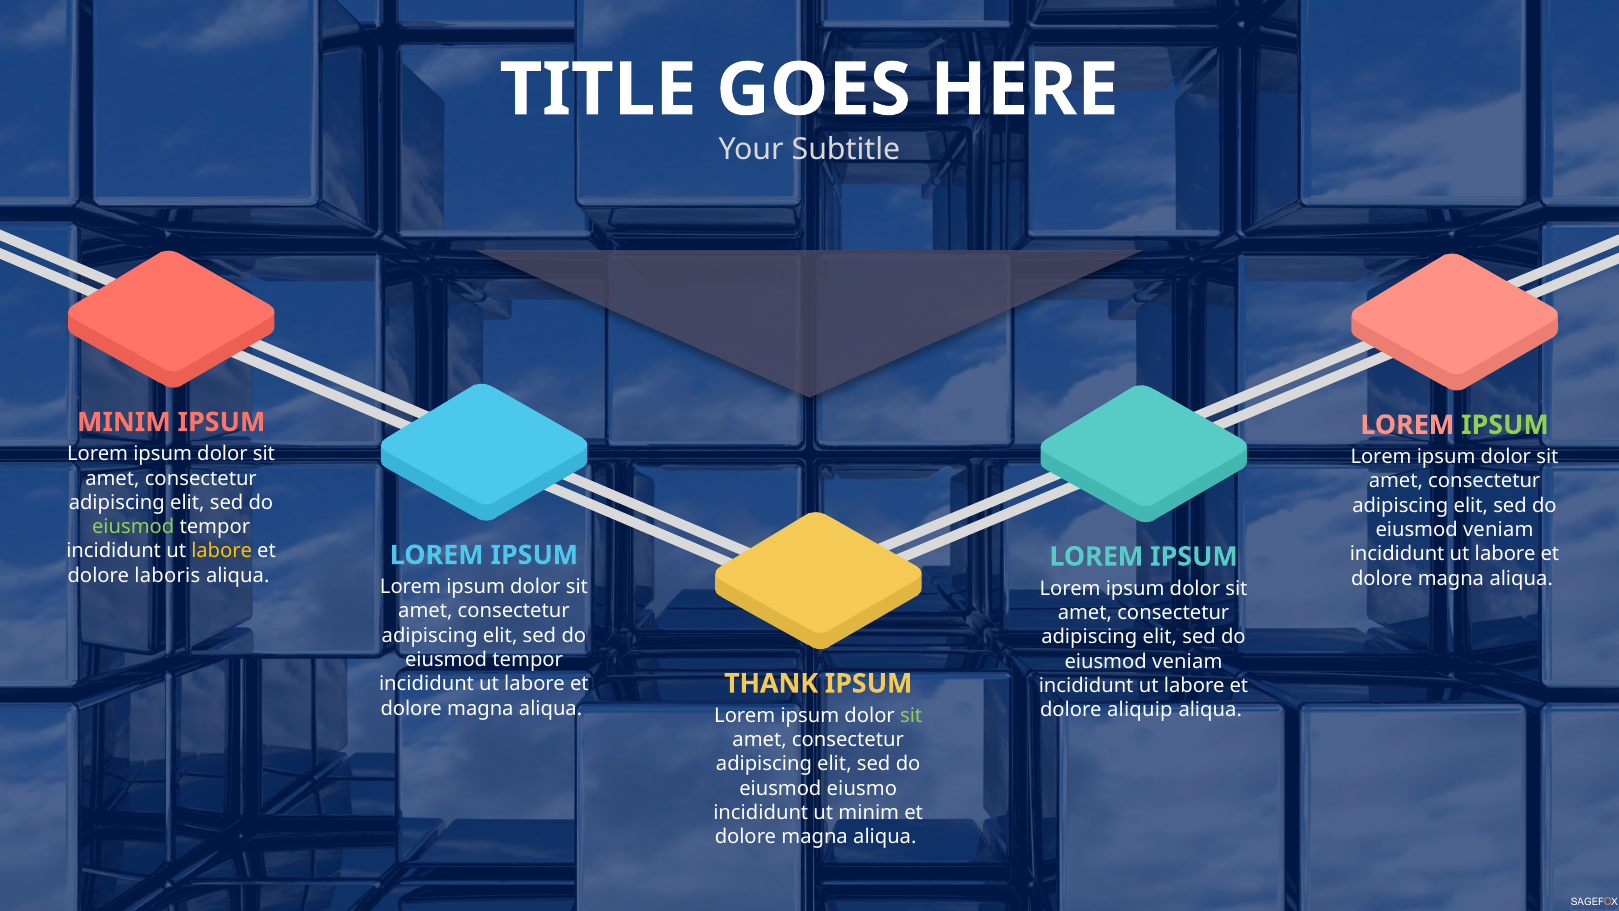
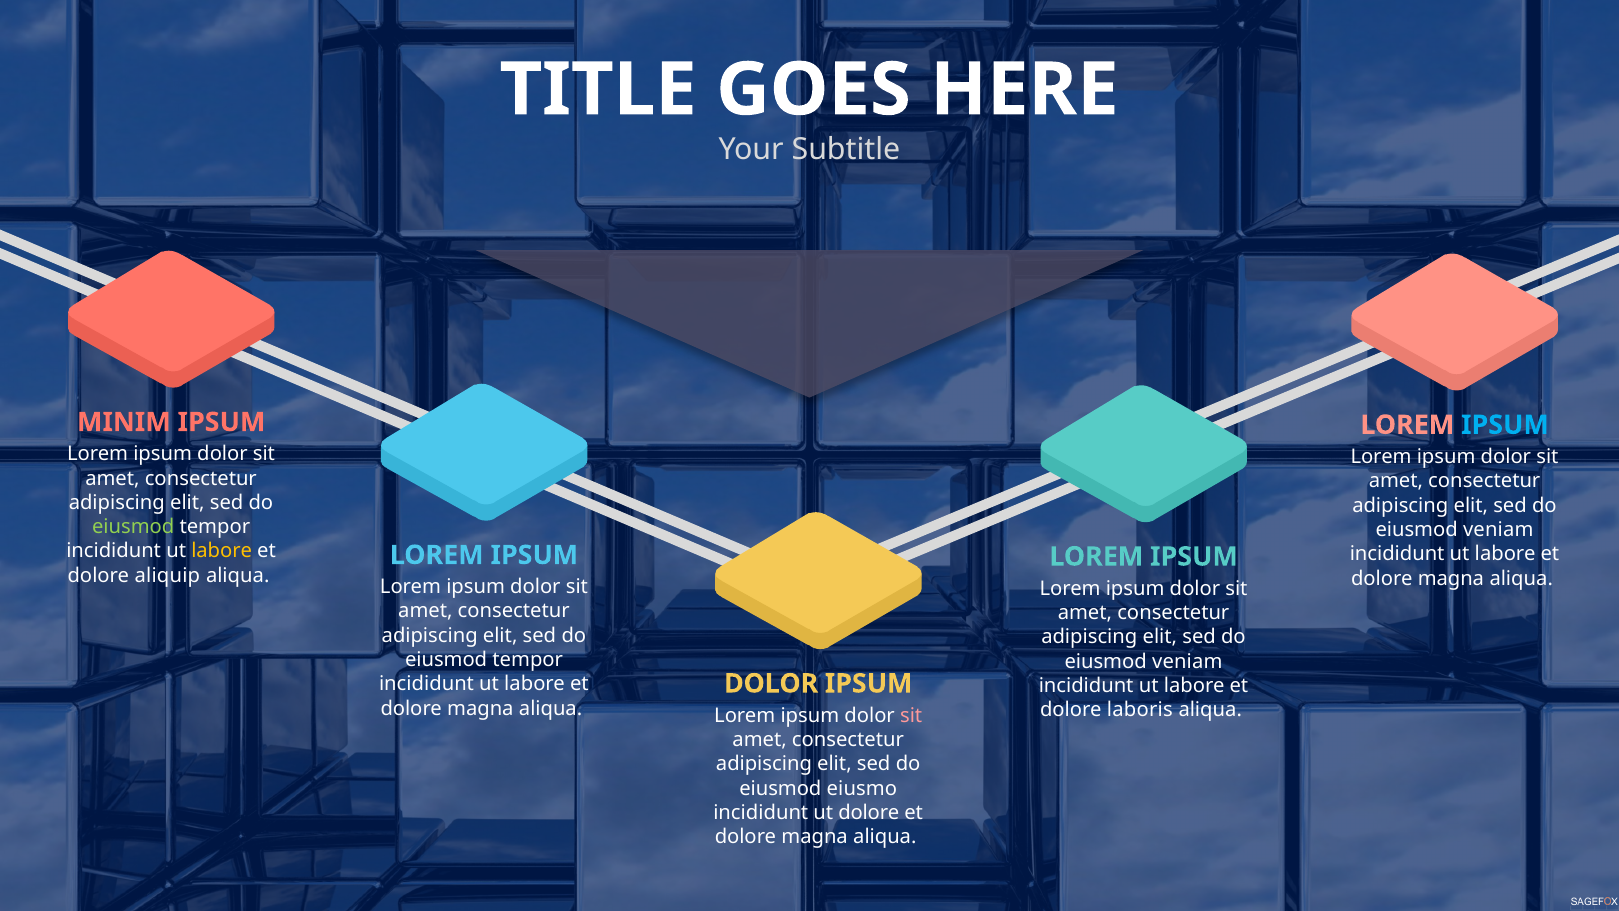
IPSUM at (1505, 425) colour: light green -> light blue
laboris: laboris -> aliquip
THANK at (771, 683): THANK -> DOLOR
aliquip: aliquip -> laboris
sit at (911, 715) colour: light green -> pink
ut minim: minim -> dolore
